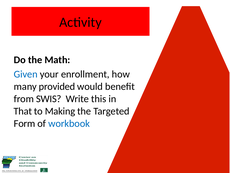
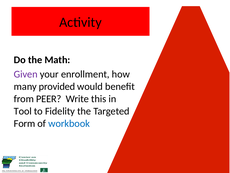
Given colour: blue -> purple
SWIS: SWIS -> PEER
That: That -> Tool
Making: Making -> Fidelity
